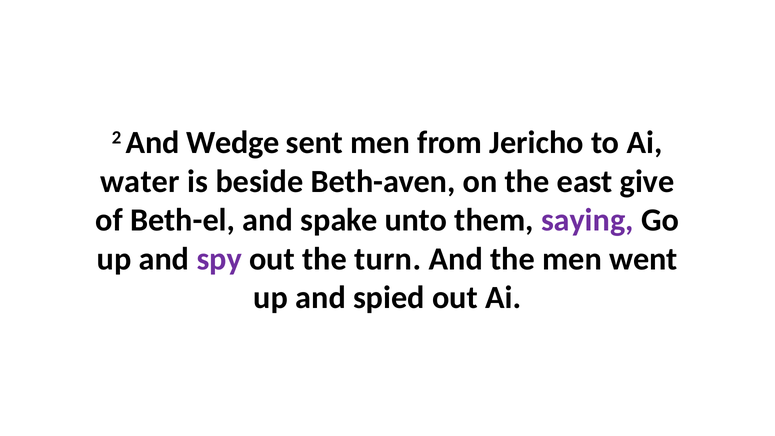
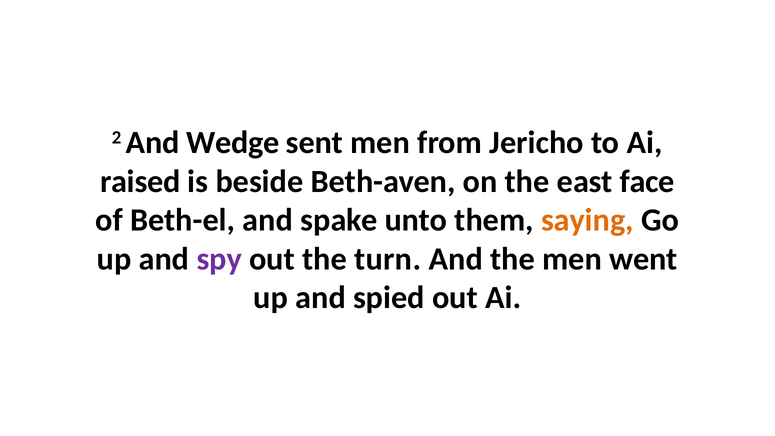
water: water -> raised
give: give -> face
saying colour: purple -> orange
